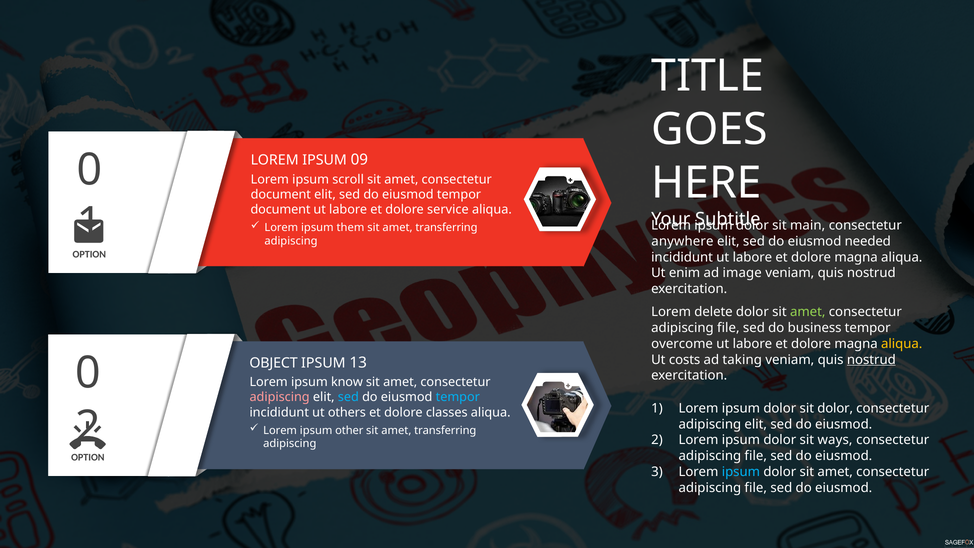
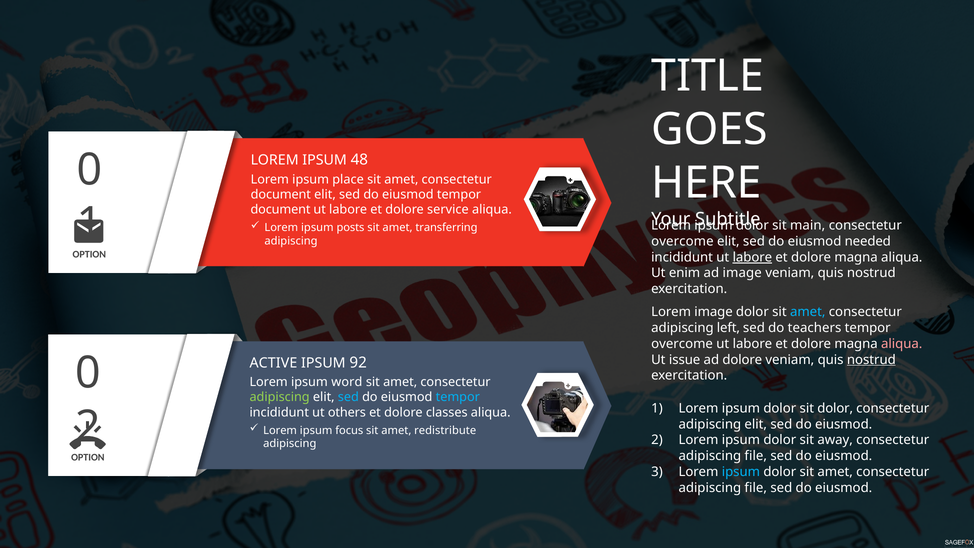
09: 09 -> 48
scroll: scroll -> place
them: them -> posts
anywhere at (682, 241): anywhere -> overcome
labore at (752, 257) underline: none -> present
Lorem delete: delete -> image
amet at (808, 312) colour: light green -> light blue
file at (728, 328): file -> left
business: business -> teachers
aliqua at (902, 344) colour: yellow -> pink
costs: costs -> issue
ad taking: taking -> dolore
OBJECT: OBJECT -> ACTIVE
13: 13 -> 92
know: know -> word
adipiscing at (280, 397) colour: pink -> light green
other: other -> focus
transferring at (445, 430): transferring -> redistribute
ways: ways -> away
